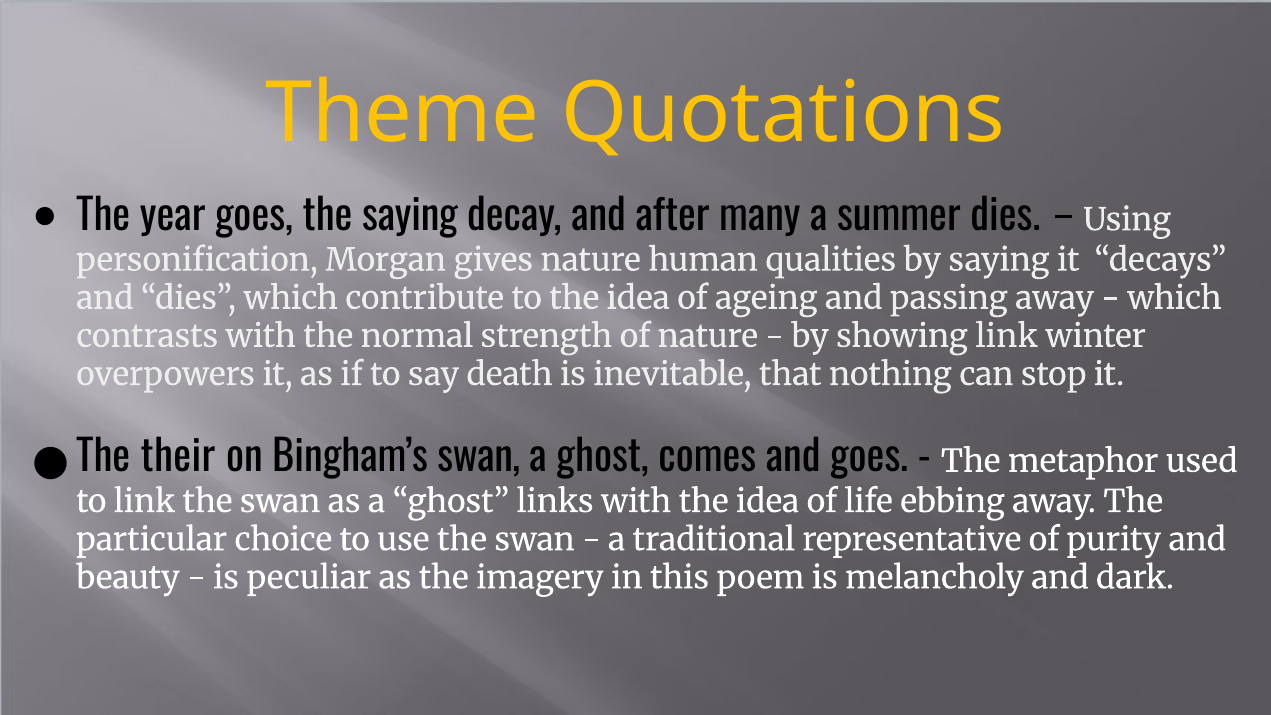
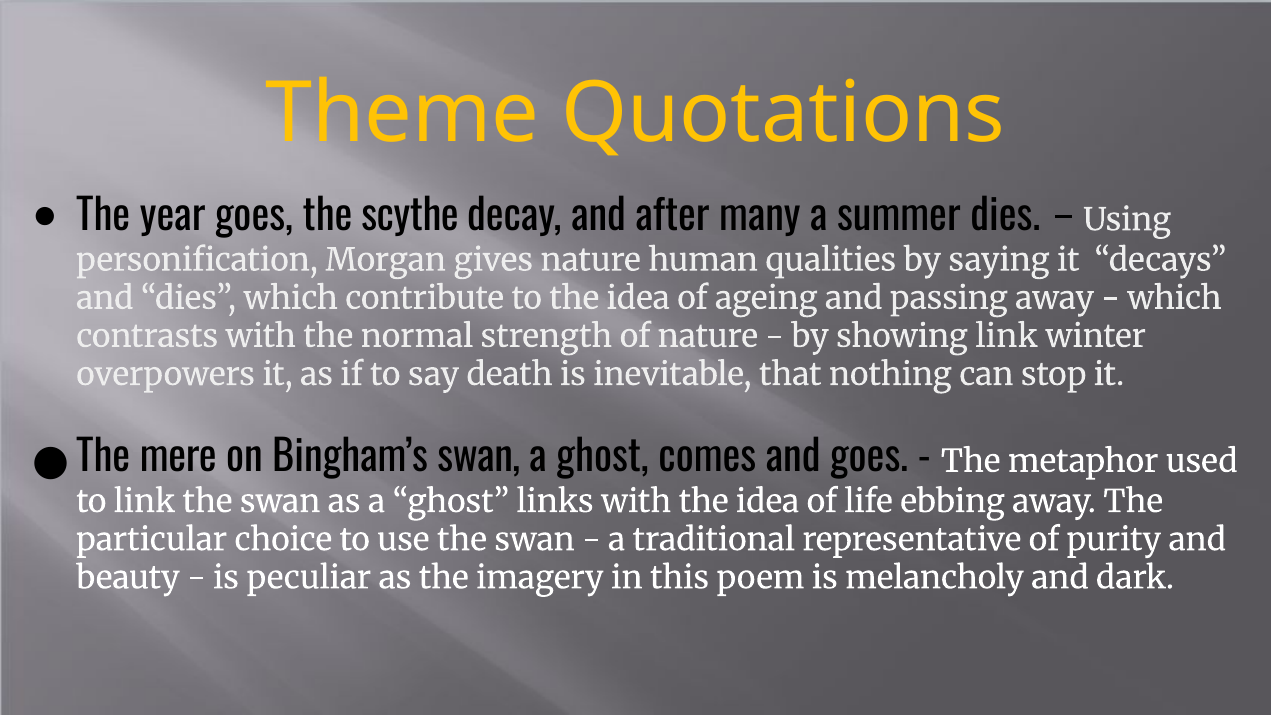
the saying: saying -> scythe
their: their -> mere
